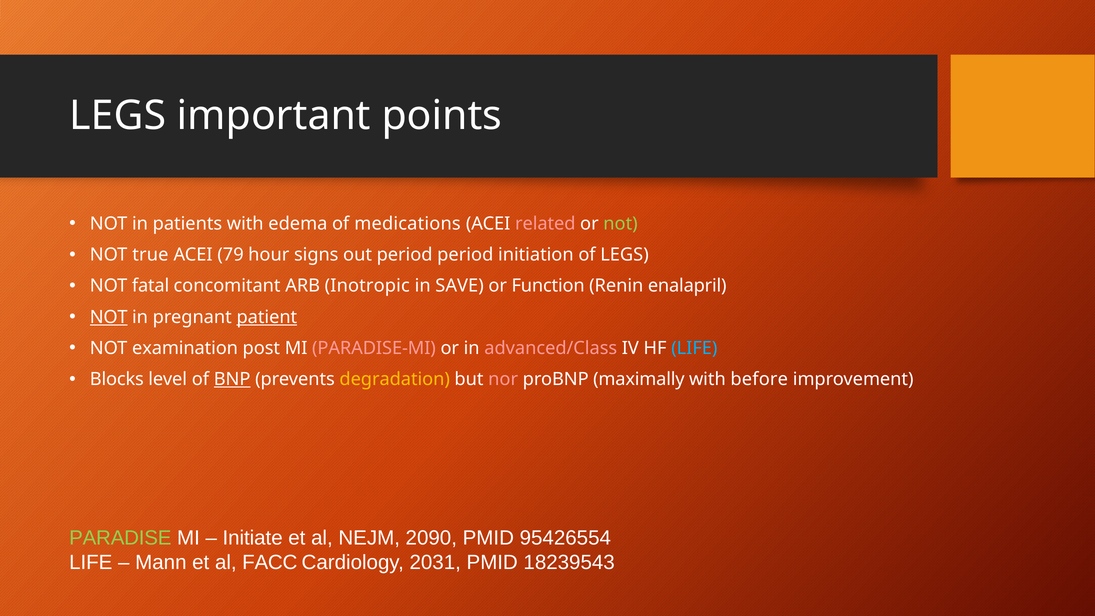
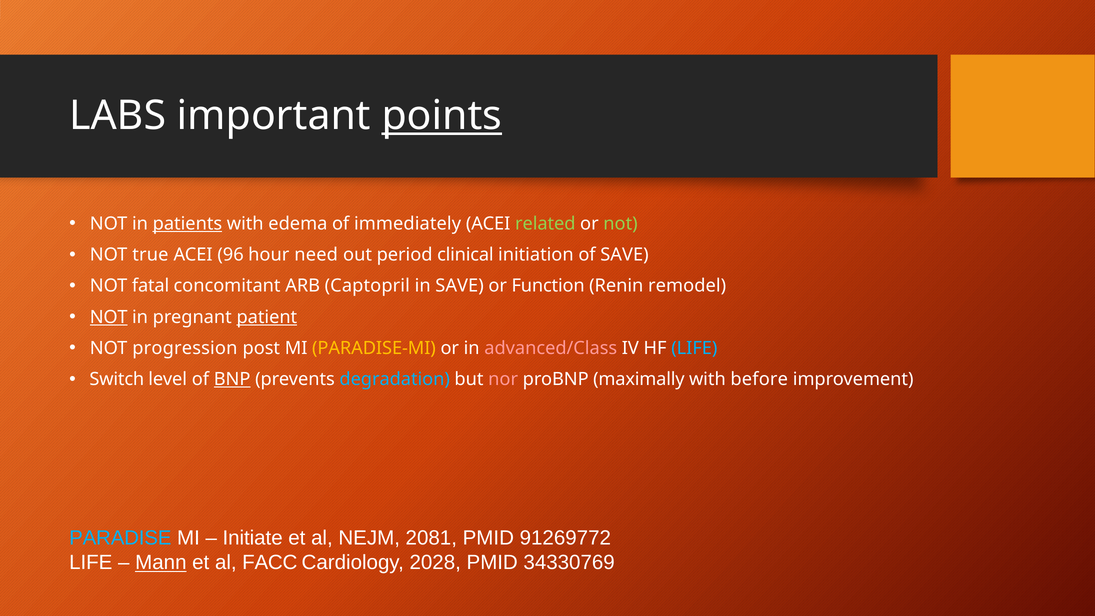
LEGS at (118, 116): LEGS -> LABS
points underline: none -> present
patients underline: none -> present
medications: medications -> immediately
related colour: pink -> light green
79: 79 -> 96
signs: signs -> need
period period: period -> clinical
of LEGS: LEGS -> SAVE
Inotropic: Inotropic -> Captopril
enalapril: enalapril -> remodel
examination: examination -> progression
PARADISE-MI colour: pink -> yellow
Blocks: Blocks -> Switch
degradation colour: yellow -> light blue
PARADISE colour: light green -> light blue
2090: 2090 -> 2081
95426554: 95426554 -> 91269772
Mann underline: none -> present
2031: 2031 -> 2028
18239543: 18239543 -> 34330769
